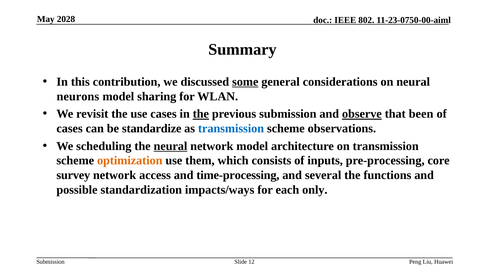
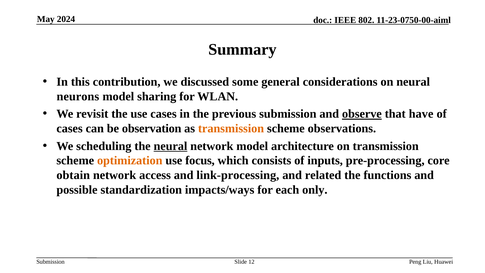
2028: 2028 -> 2024
some underline: present -> none
the at (201, 114) underline: present -> none
been: been -> have
standardize: standardize -> observation
transmission at (231, 128) colour: blue -> orange
them: them -> focus
survey: survey -> obtain
time-processing: time-processing -> link-processing
several: several -> related
